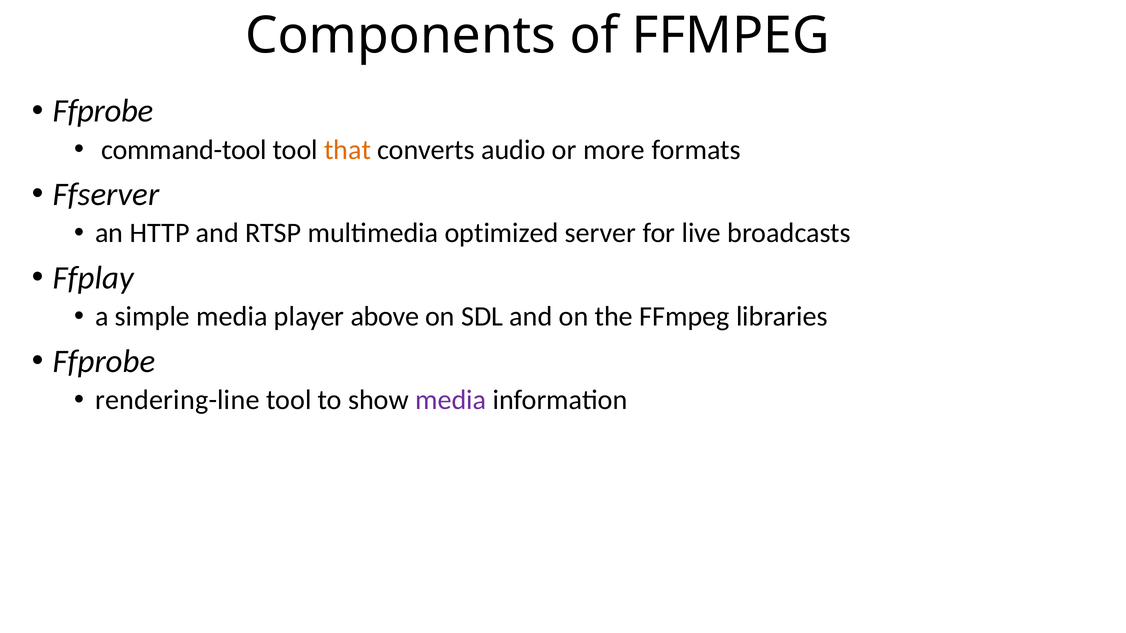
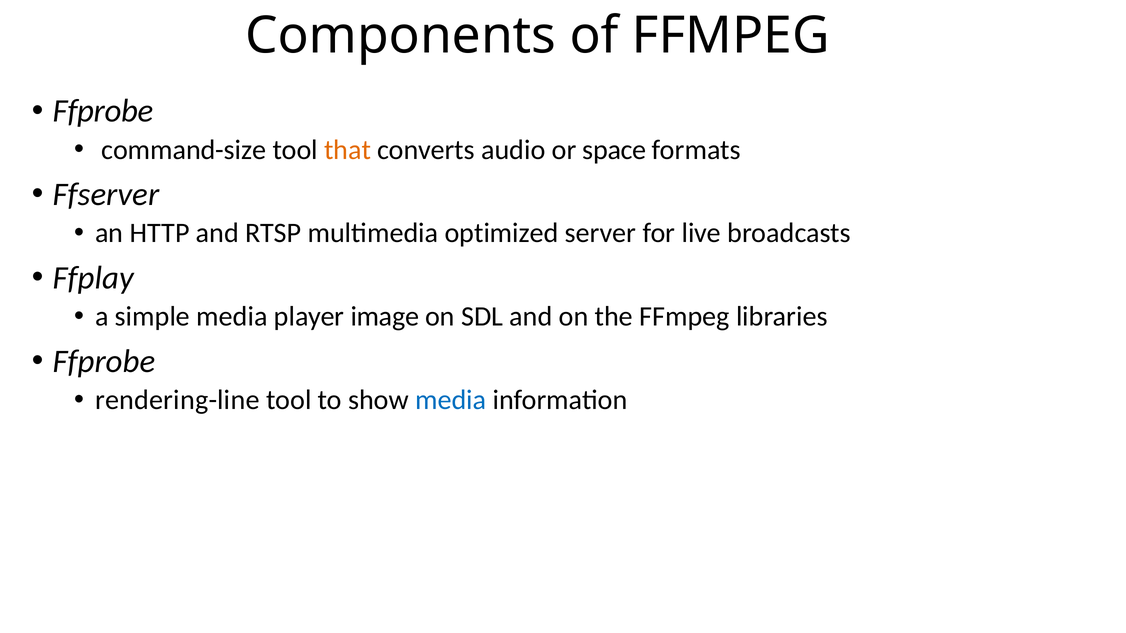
command-tool: command-tool -> command-size
more: more -> space
above: above -> image
media at (451, 400) colour: purple -> blue
